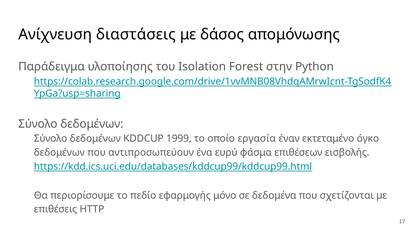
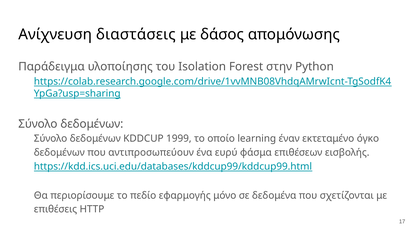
εργασία: εργασία -> learning
